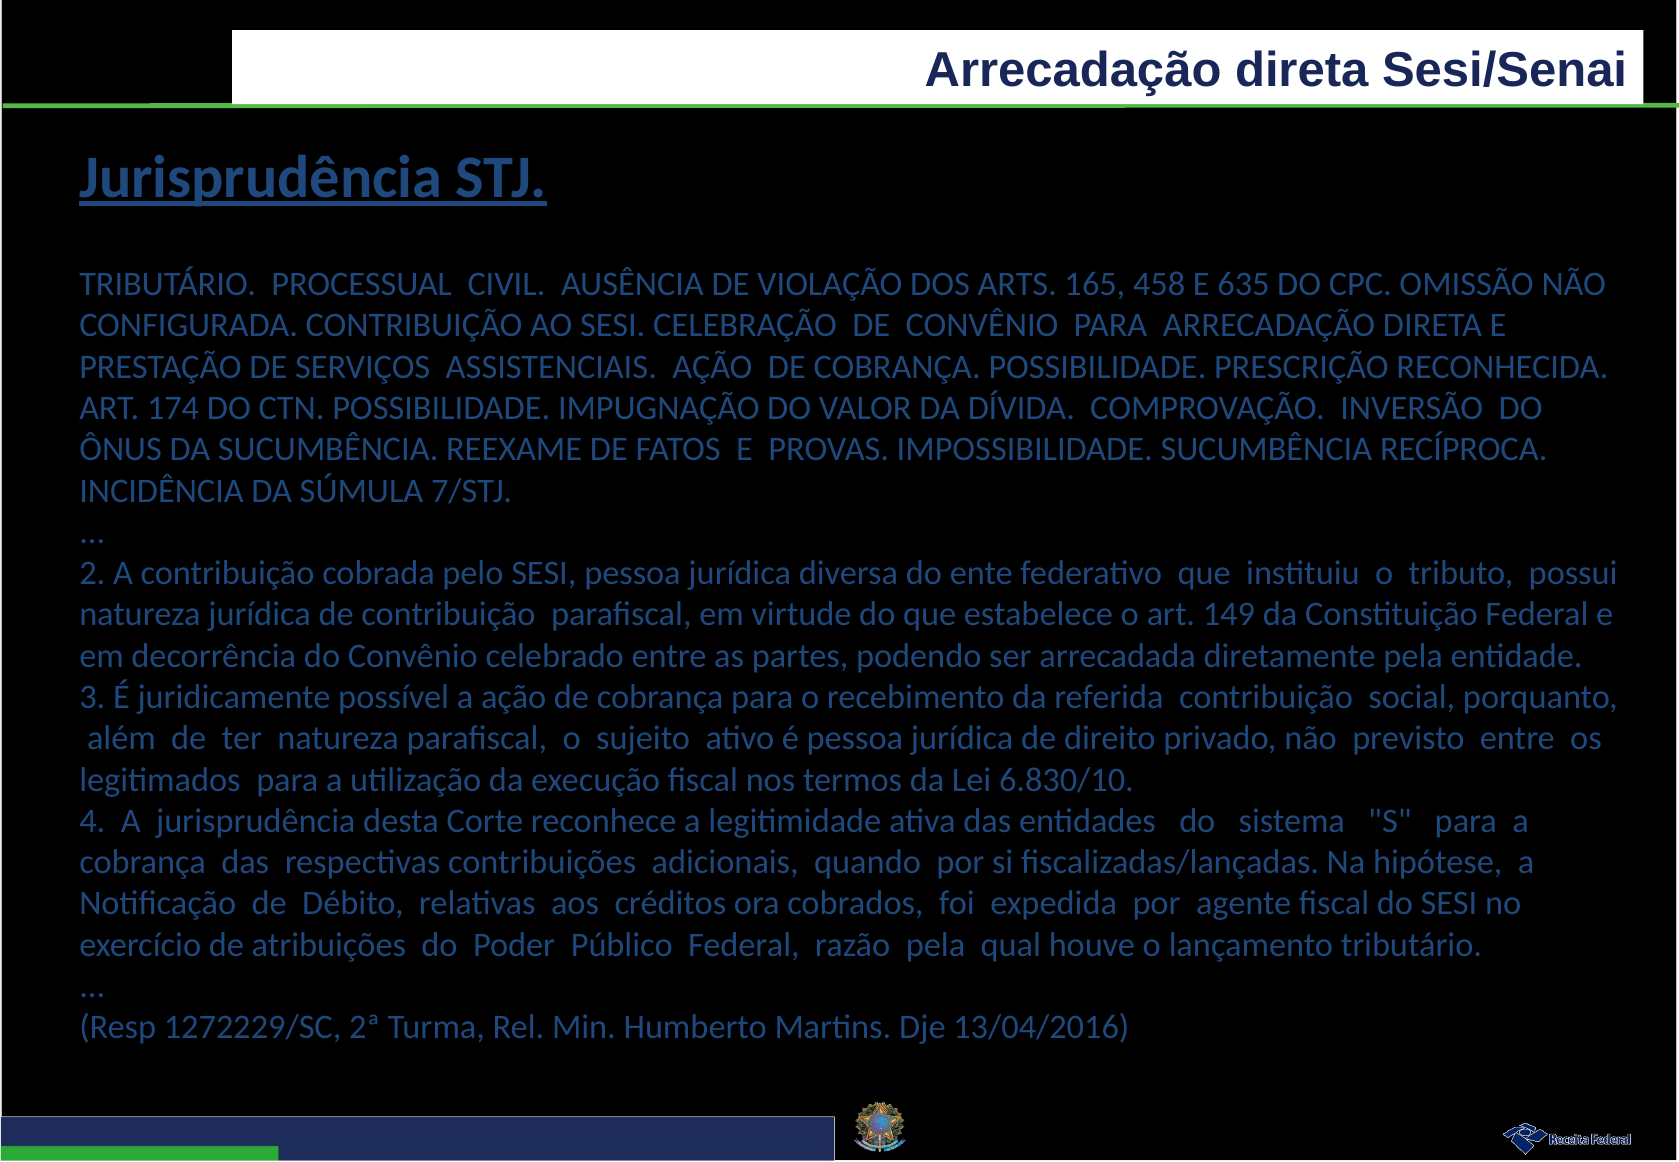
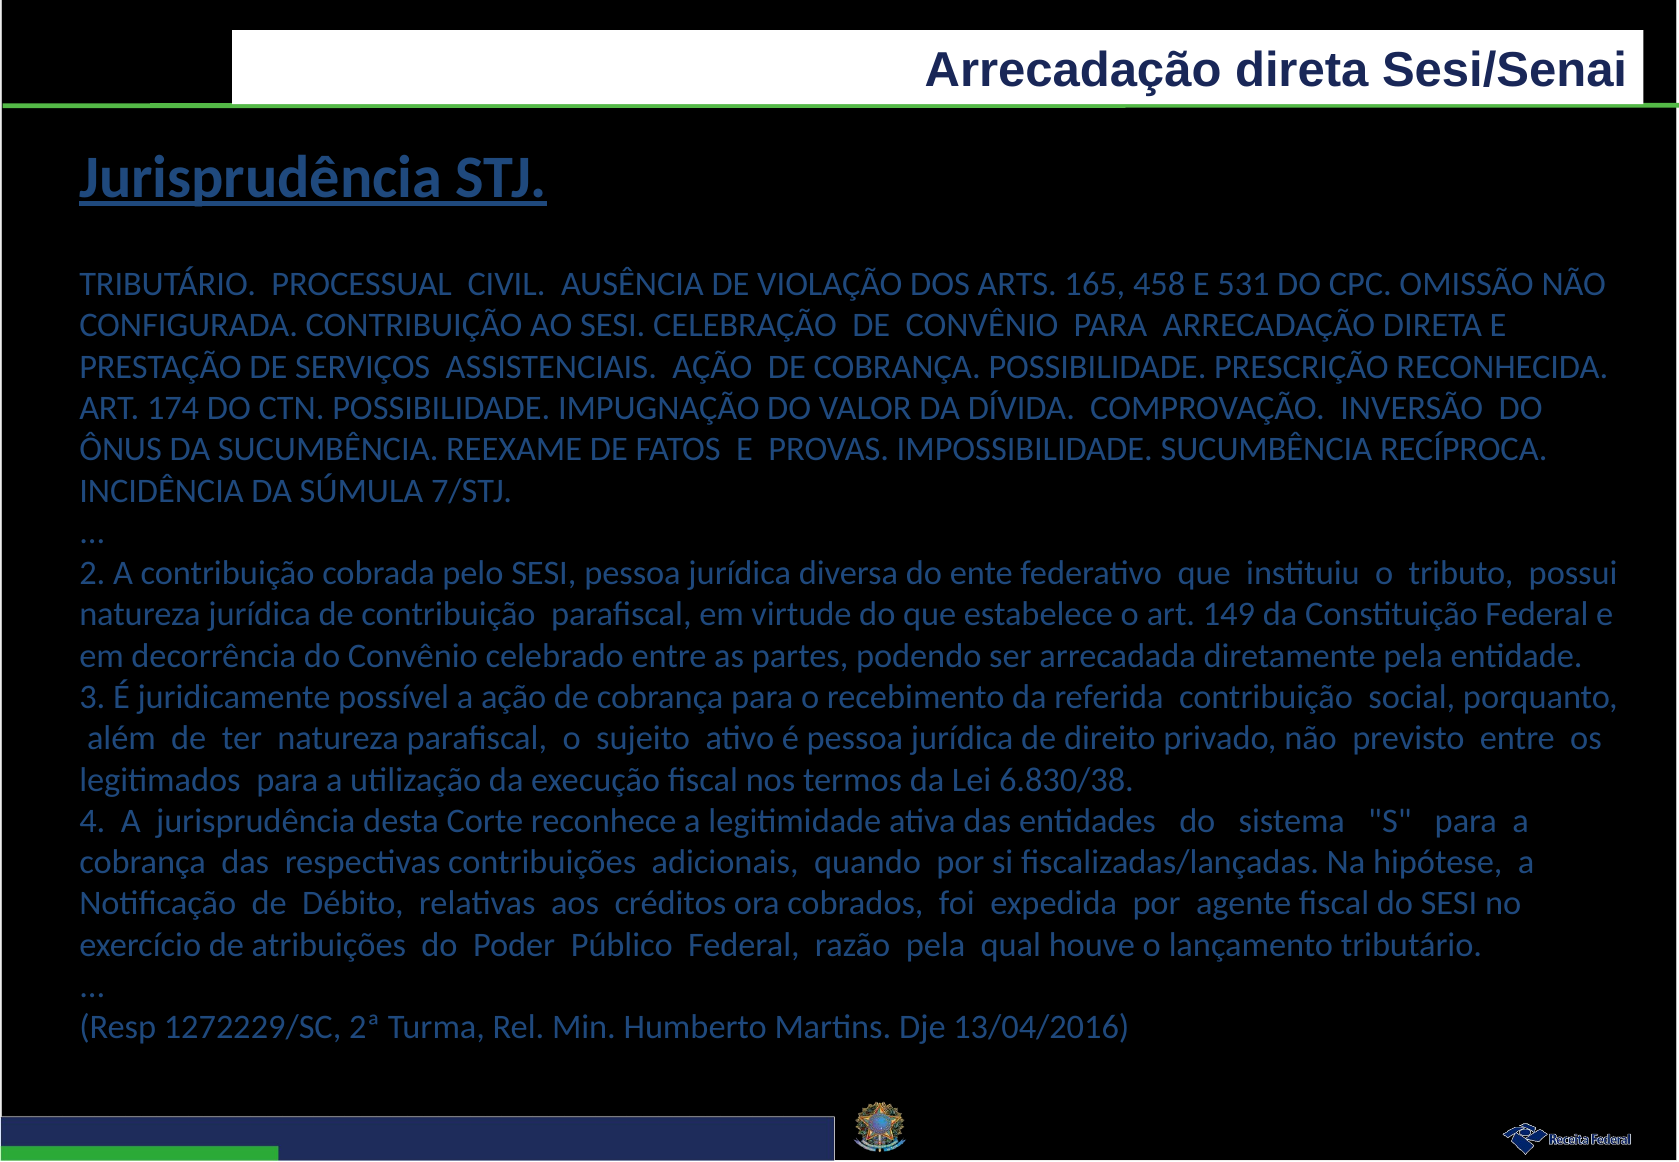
635: 635 -> 531
6.830/10: 6.830/10 -> 6.830/38
